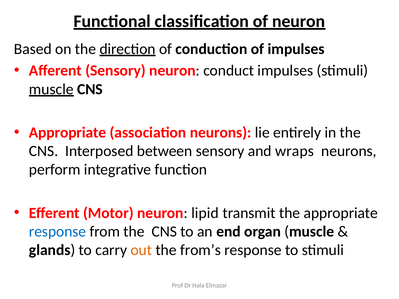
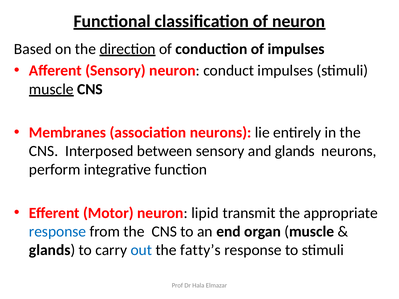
Appropriate at (68, 133): Appropriate -> Membranes
and wraps: wraps -> glands
out colour: orange -> blue
from’s: from’s -> fatty’s
